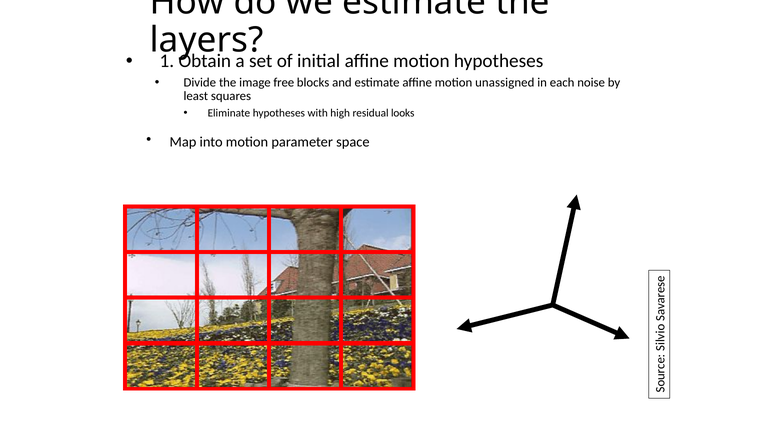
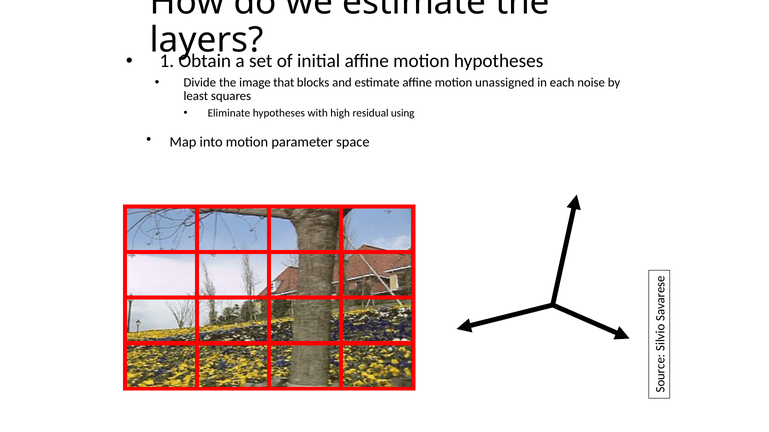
free: free -> that
looks: looks -> using
